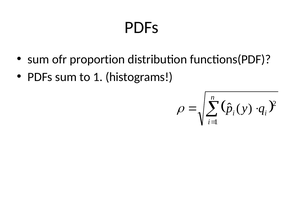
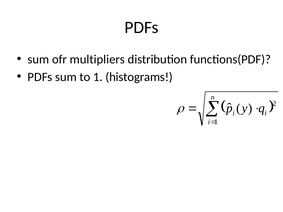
proportion: proportion -> multipliers
